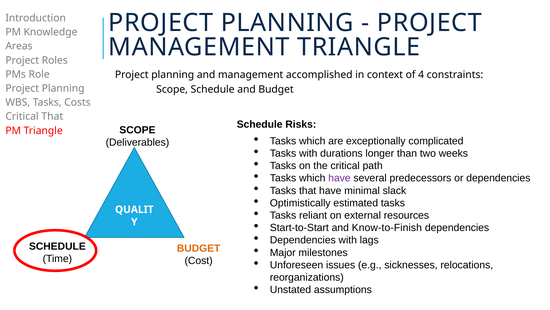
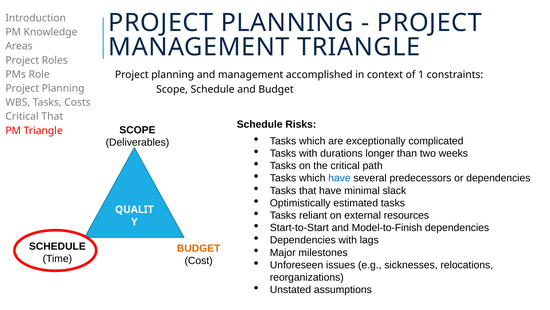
4: 4 -> 1
have at (339, 178) colour: purple -> blue
Know-to-Finish: Know-to-Finish -> Model-to-Finish
